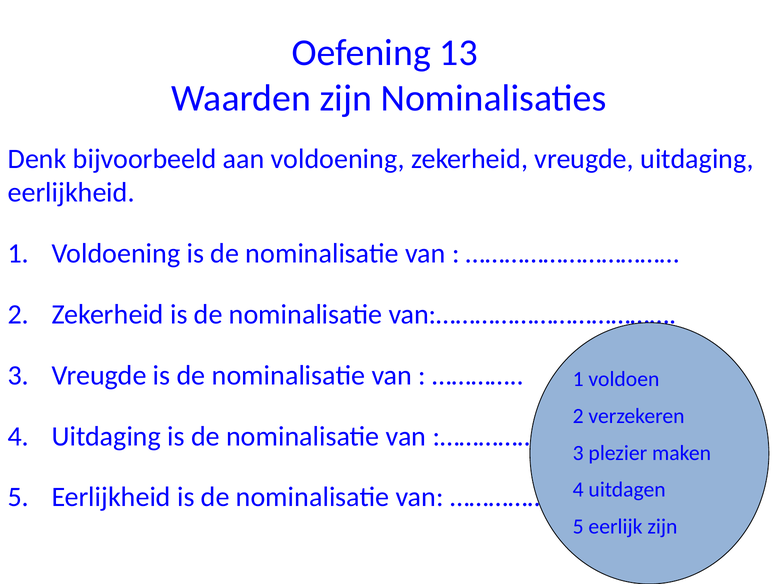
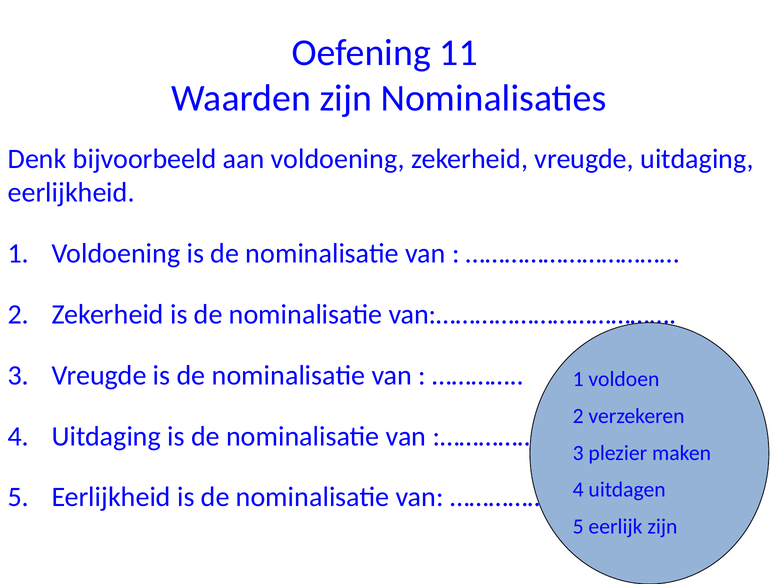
13: 13 -> 11
